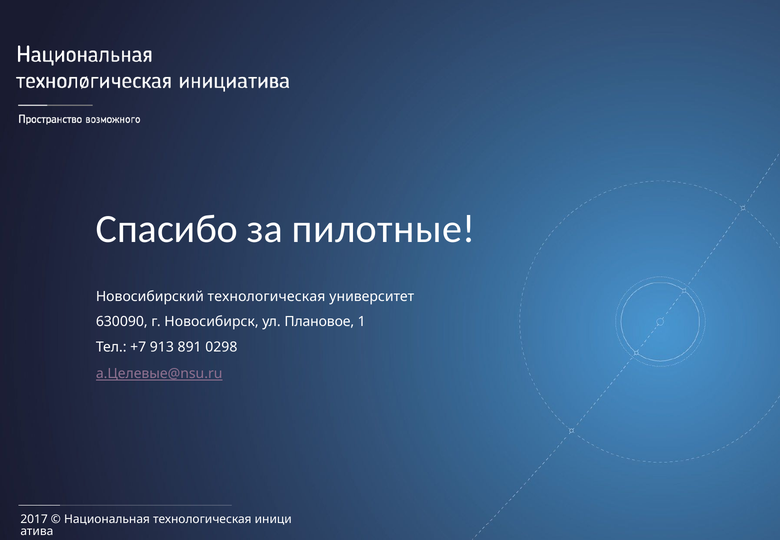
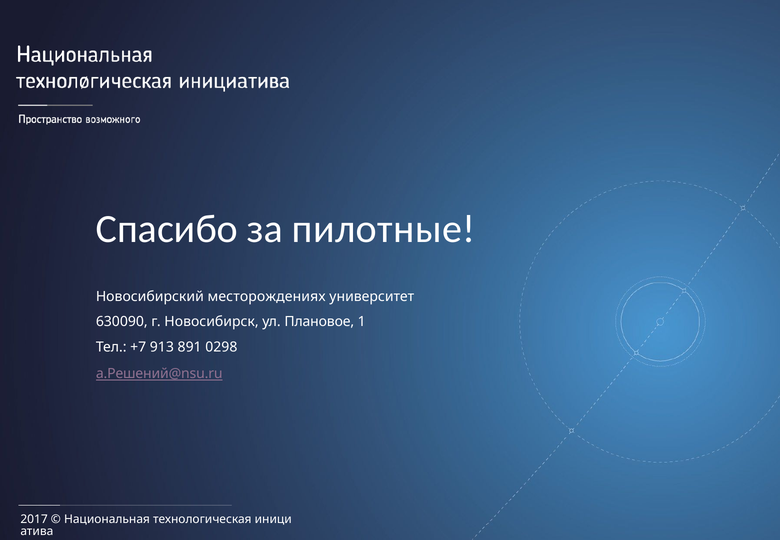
Новосибирский технологическая: технологическая -> месторождениях
a.Целевые@nsu.ru: a.Целевые@nsu.ru -> a.Решений@nsu.ru
